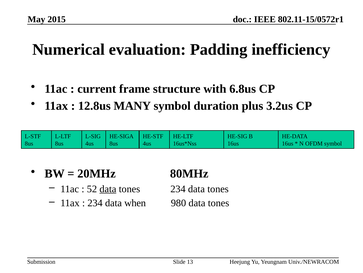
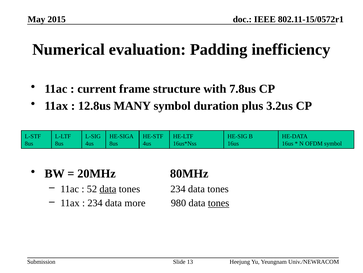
6.8us: 6.8us -> 7.8us
when: when -> more
tones at (219, 203) underline: none -> present
